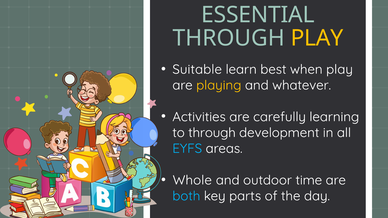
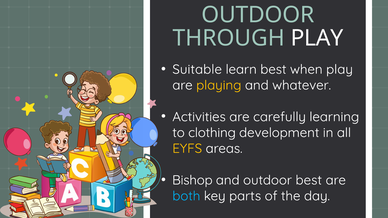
ESSENTIAL at (258, 15): ESSENTIAL -> OUTDOOR
PLAY at (317, 38) colour: yellow -> white
to through: through -> clothing
EYFS colour: light blue -> yellow
Whole: Whole -> Bishop
outdoor time: time -> best
